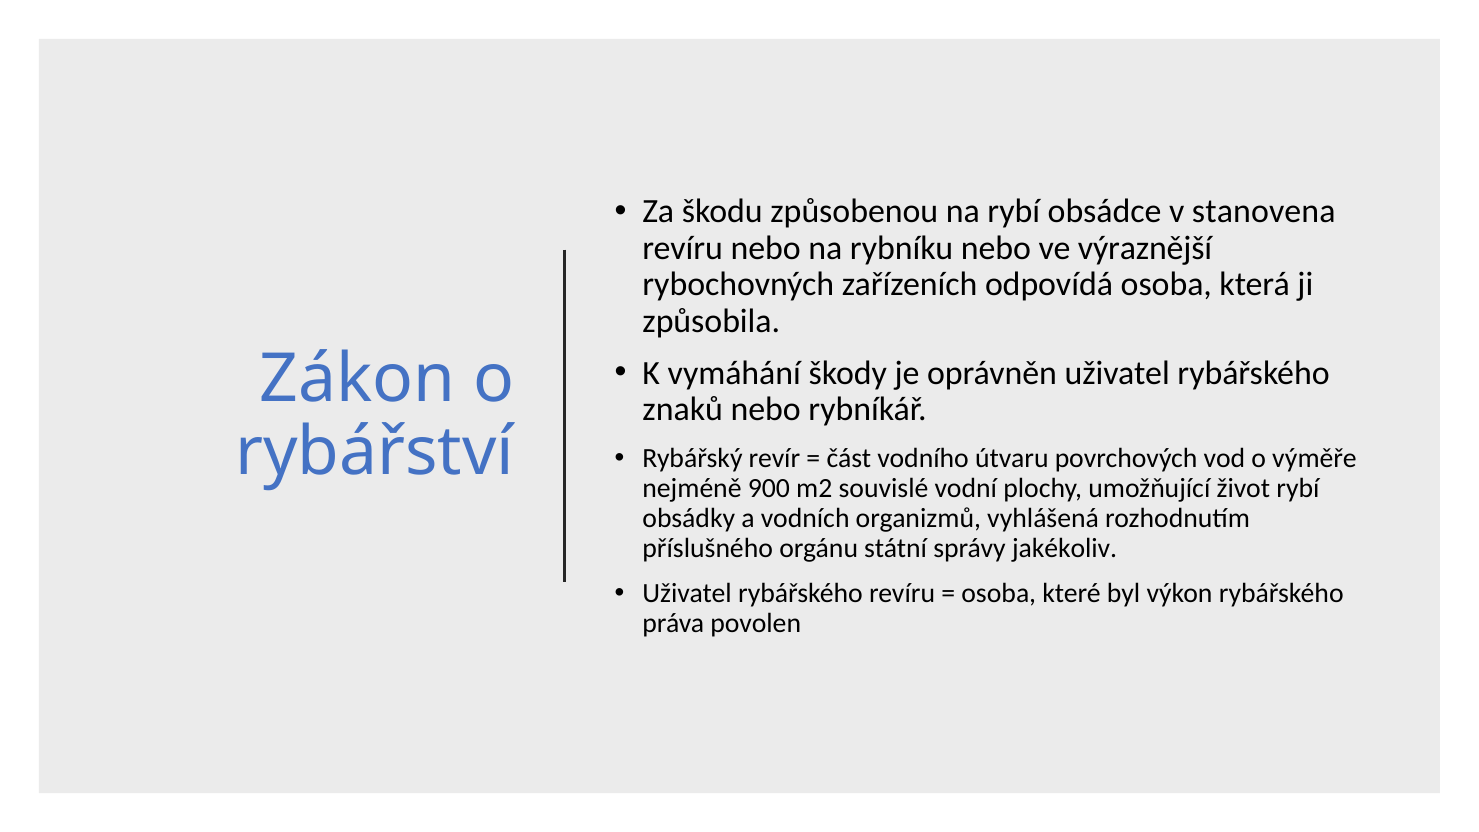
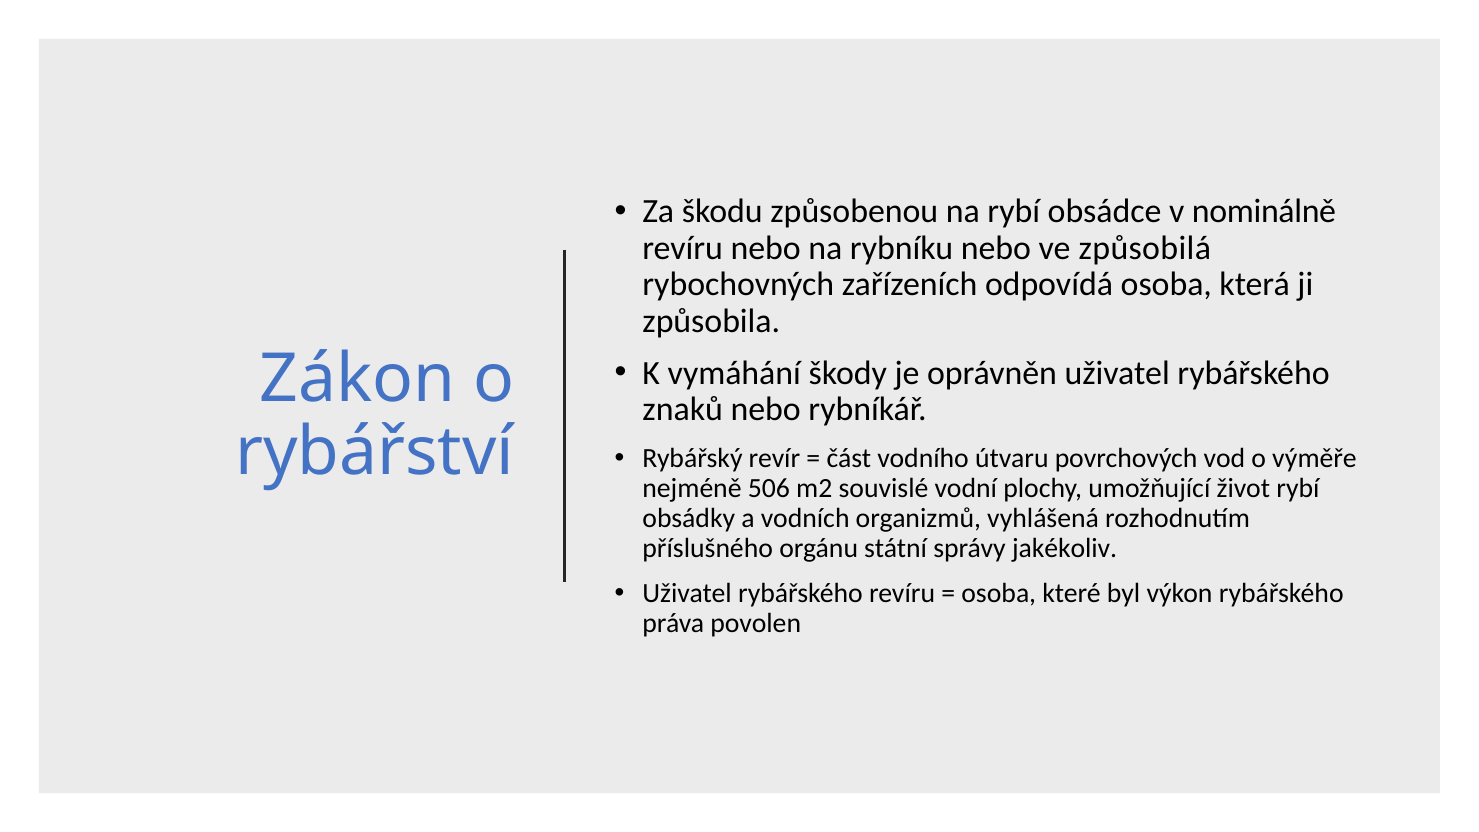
stanovena: stanovena -> nominálně
výraznější: výraznější -> způsobilá
900: 900 -> 506
